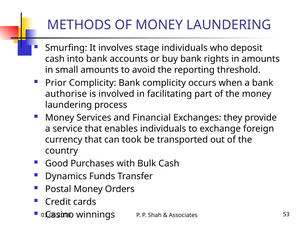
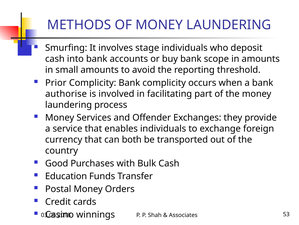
rights: rights -> scope
Financial: Financial -> Offender
took: took -> both
Dynamics: Dynamics -> Education
